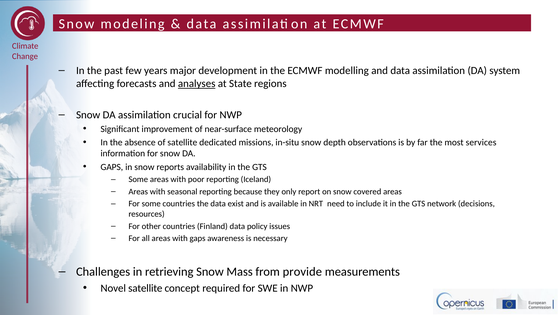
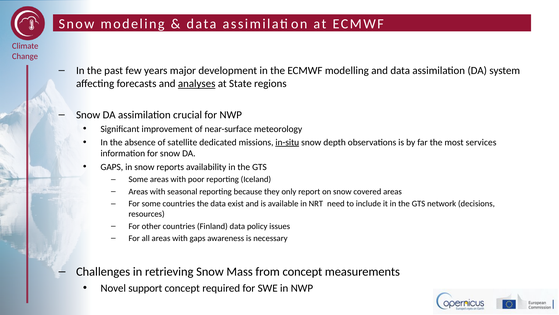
in-situ underline: none -> present
from provide: provide -> concept
Novel satellite: satellite -> support
